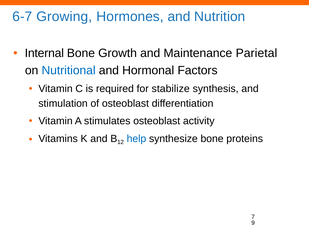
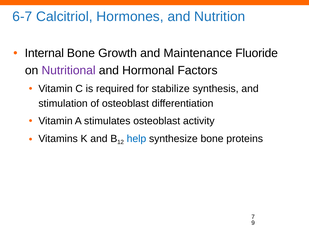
Growing: Growing -> Calcitriol
Parietal: Parietal -> Fluoride
Nutritional colour: blue -> purple
